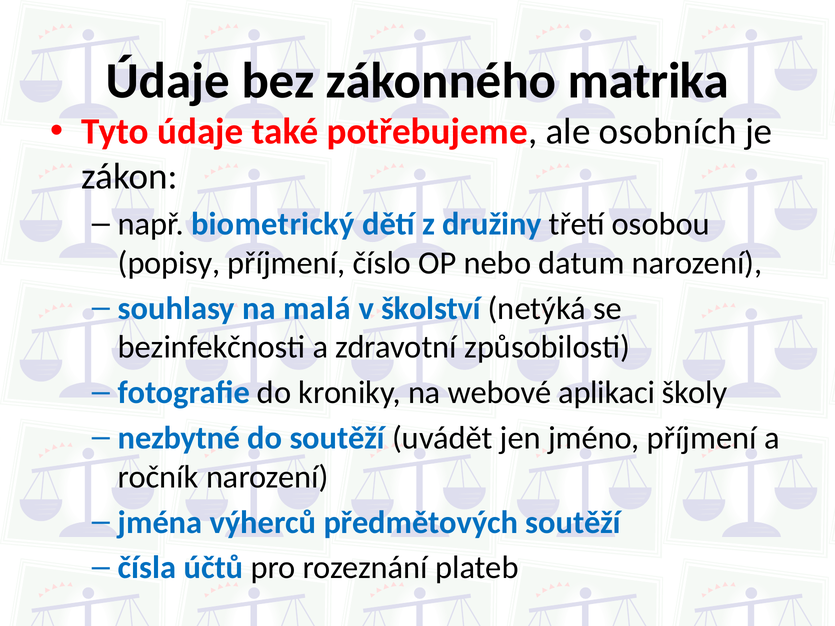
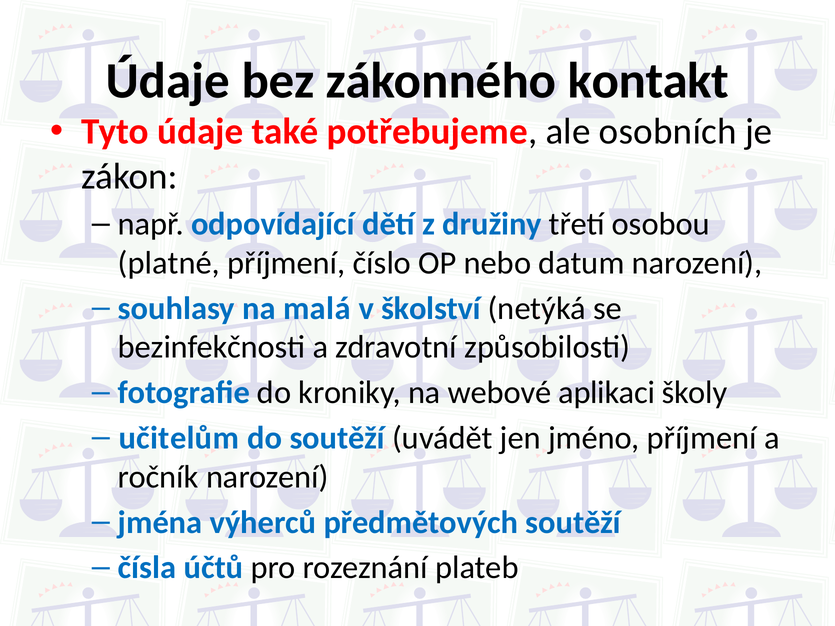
matrika: matrika -> kontakt
biometrický: biometrický -> odpovídající
popisy: popisy -> platné
nezbytné: nezbytné -> učitelům
